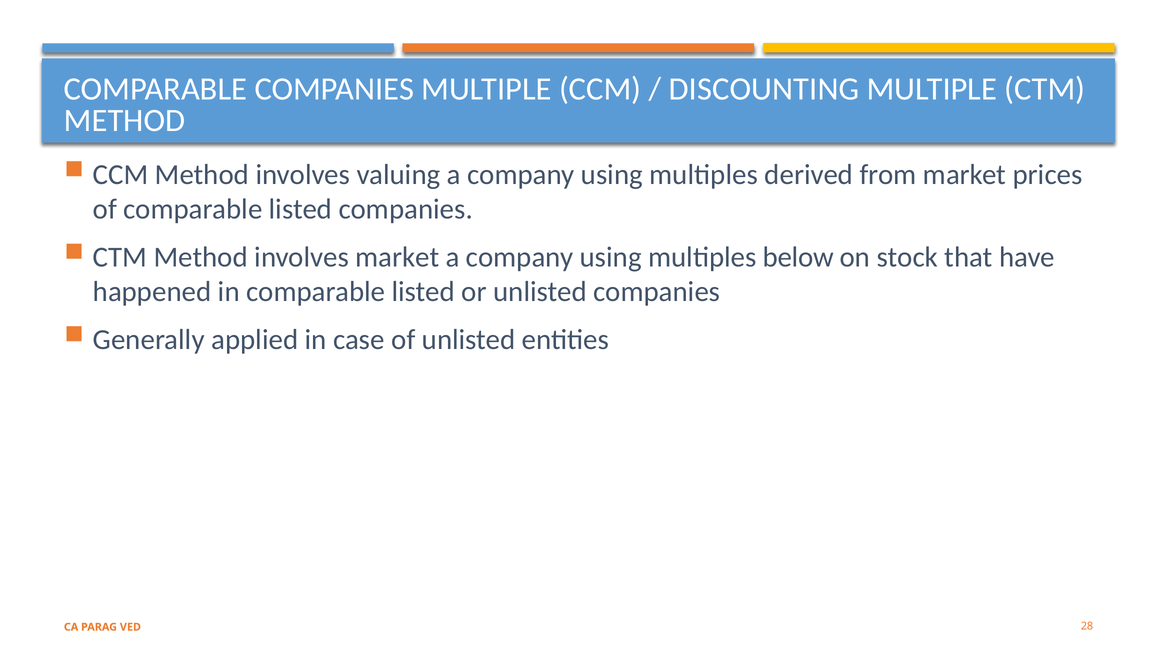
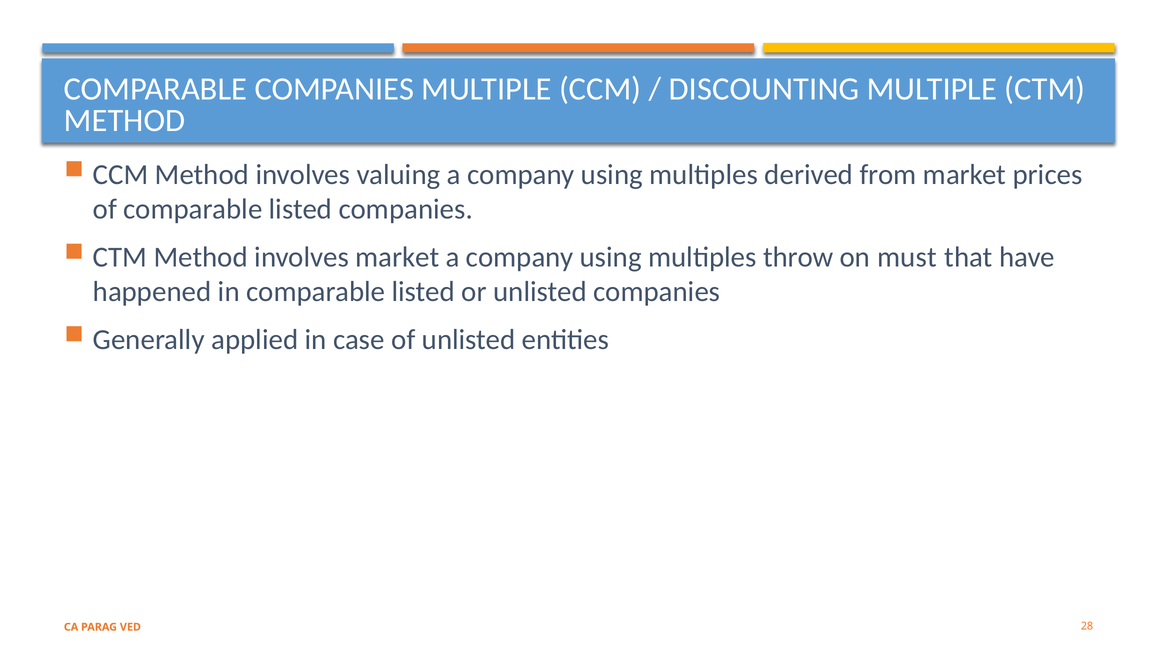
below: below -> throw
stock: stock -> must
